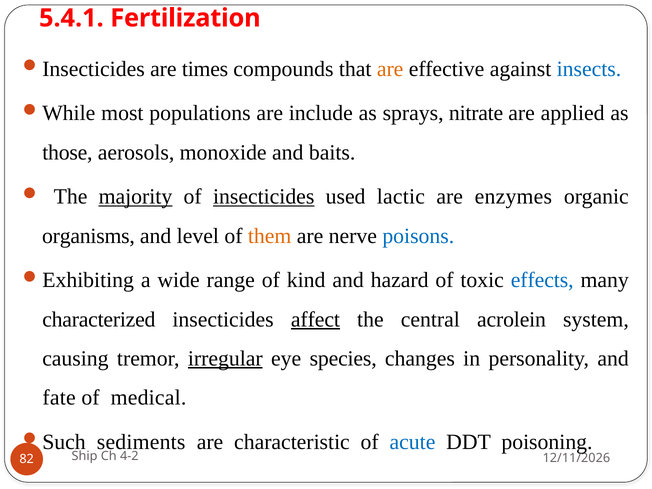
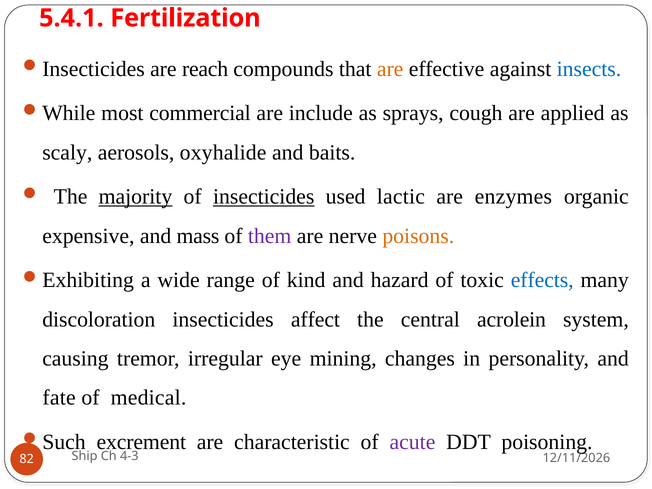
times: times -> reach
populations: populations -> commercial
nitrate: nitrate -> cough
those: those -> scaly
monoxide: monoxide -> oxyhalide
organisms: organisms -> expensive
level: level -> mass
them colour: orange -> purple
poisons colour: blue -> orange
characterized: characterized -> discoloration
affect underline: present -> none
irregular underline: present -> none
species: species -> mining
sediments: sediments -> excrement
acute colour: blue -> purple
4-2: 4-2 -> 4-3
